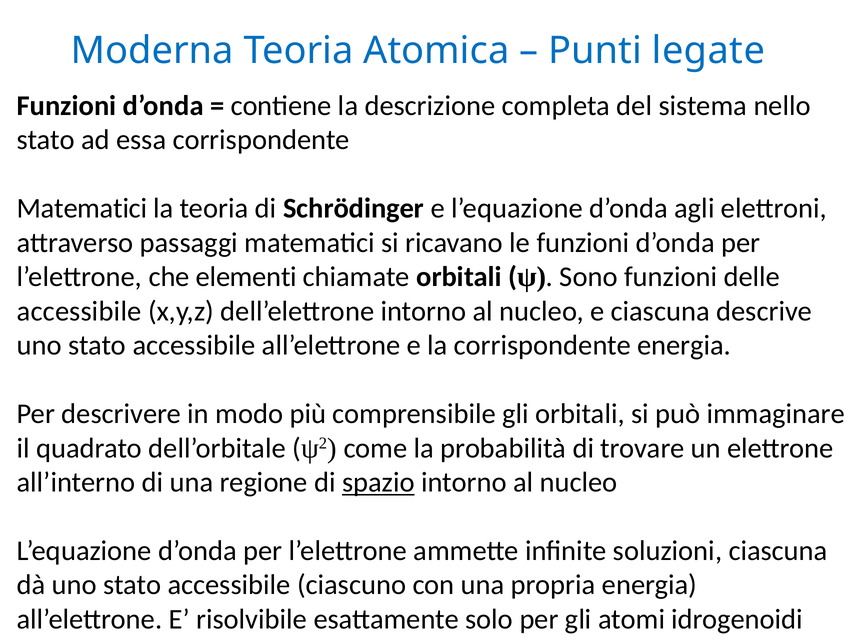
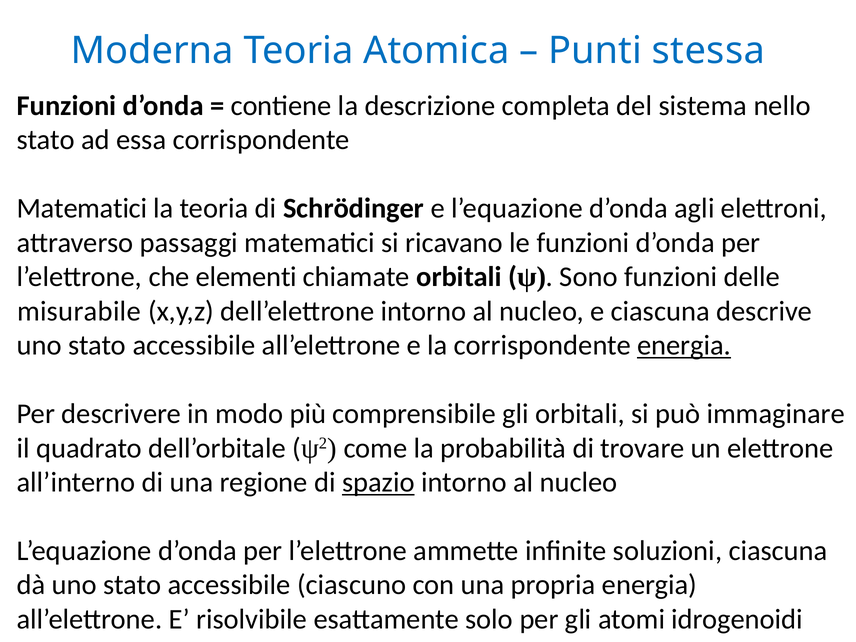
legate: legate -> stessa
accessibile at (79, 311): accessibile -> misurabile
energia at (684, 345) underline: none -> present
